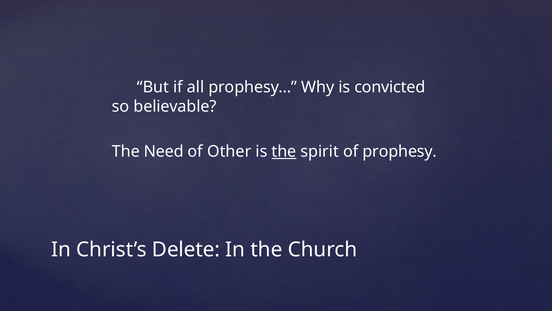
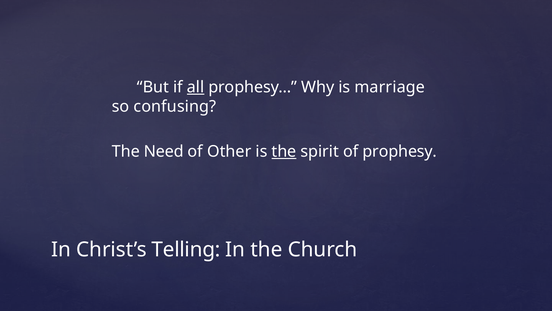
all underline: none -> present
convicted: convicted -> marriage
believable: believable -> confusing
Delete: Delete -> Telling
